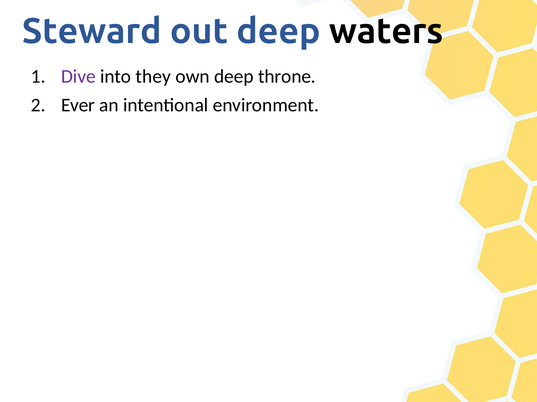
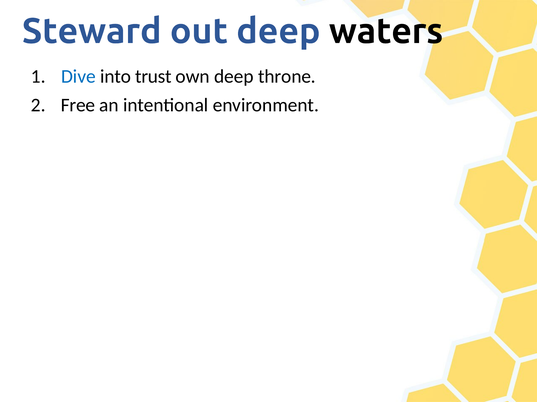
Dive colour: purple -> blue
they: they -> trust
Ever: Ever -> Free
